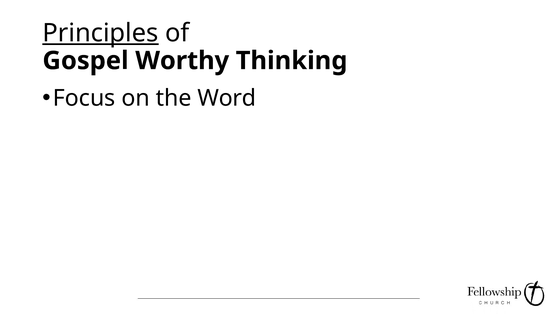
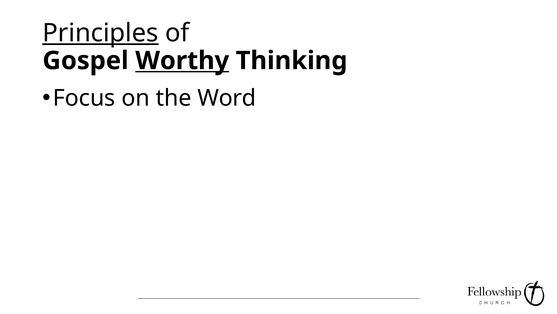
Worthy underline: none -> present
